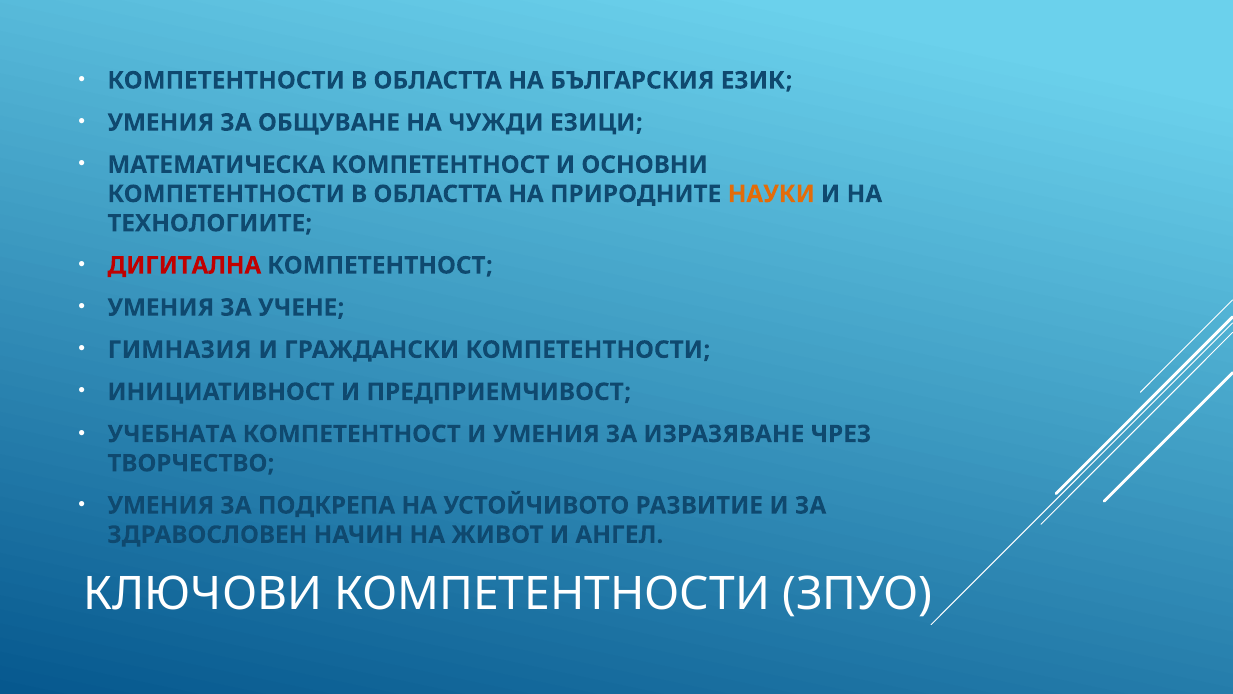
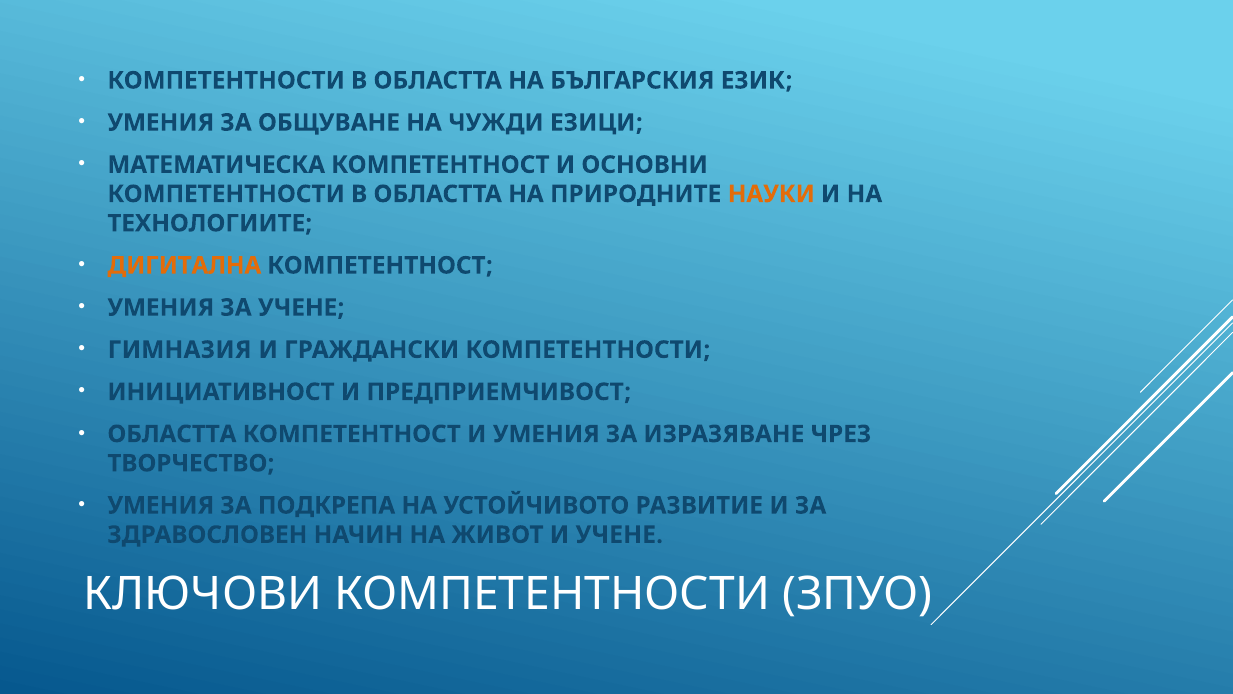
ДИГИТАЛНА colour: red -> orange
УЧЕБНАТА at (172, 434): УЧЕБНАТА -> ОБЛАСТТА
И АНГЕЛ: АНГЕЛ -> УЧЕНЕ
